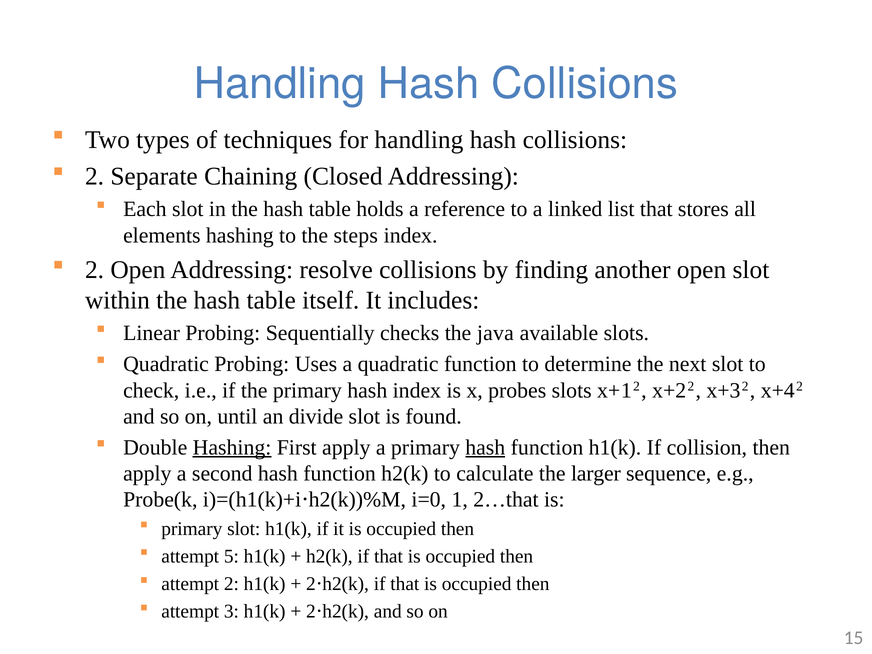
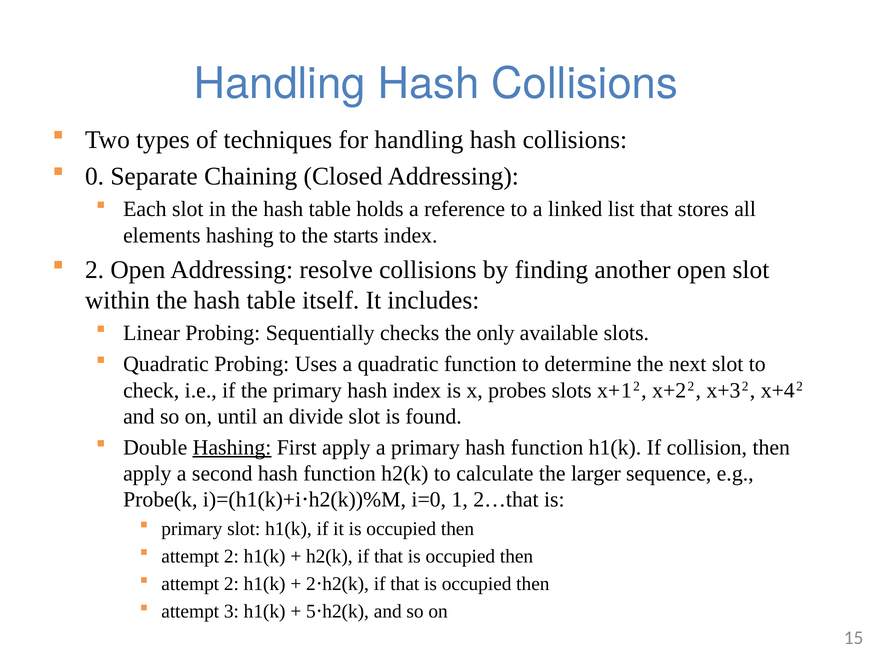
2 at (95, 176): 2 -> 0
steps: steps -> starts
java: java -> only
hash at (485, 447) underline: present -> none
5 at (231, 556): 5 -> 2
2 at (311, 611): 2 -> 5
